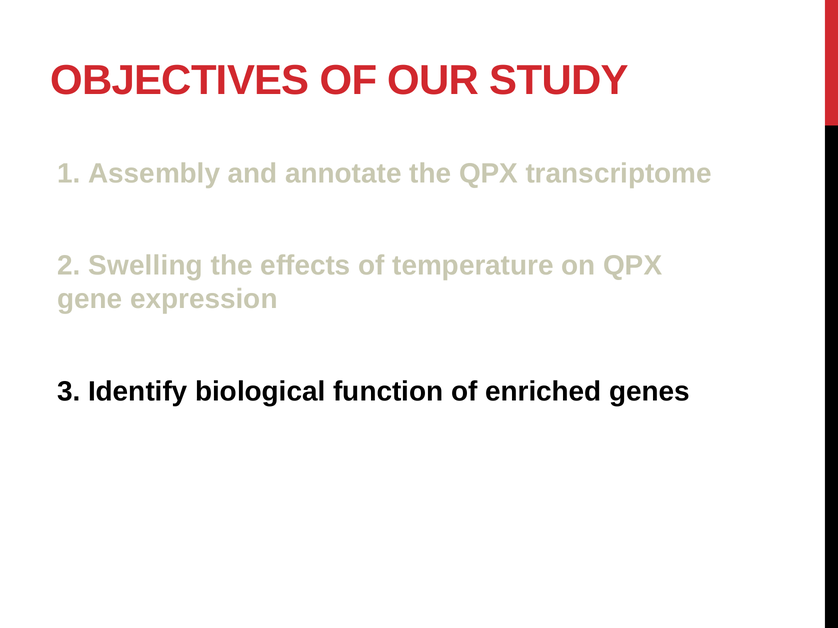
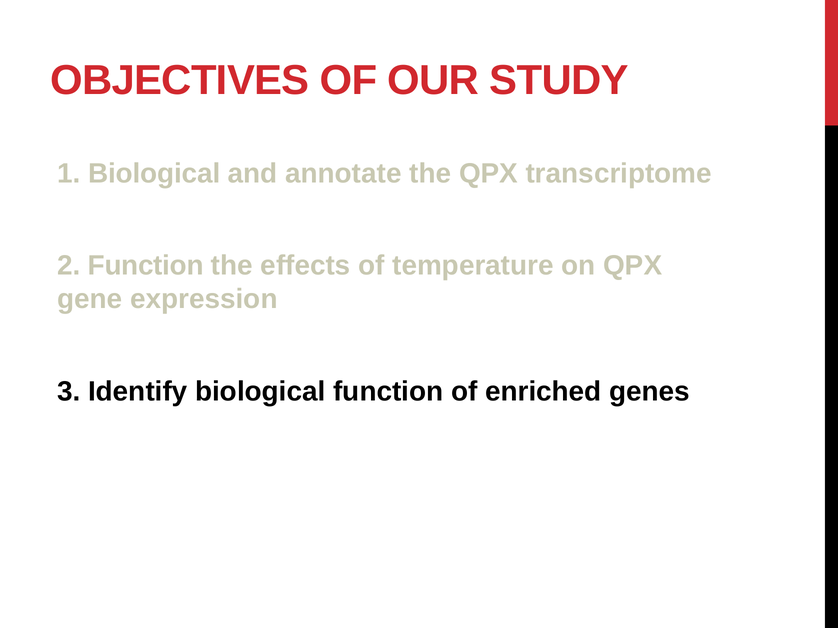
1 Assembly: Assembly -> Biological
2 Swelling: Swelling -> Function
